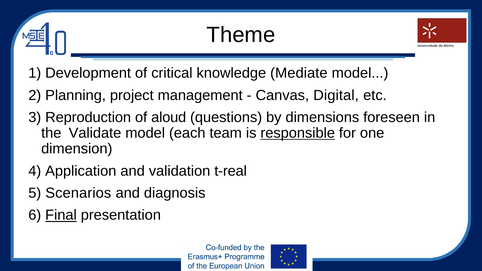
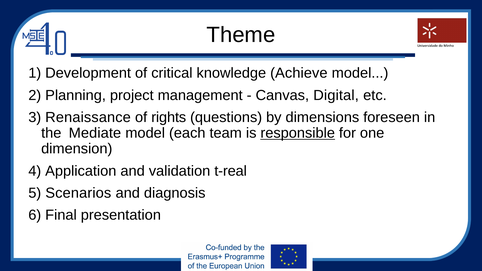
Mediate: Mediate -> Achieve
Reproduction: Reproduction -> Renaissance
aloud: aloud -> rights
Validate: Validate -> Mediate
Final underline: present -> none
